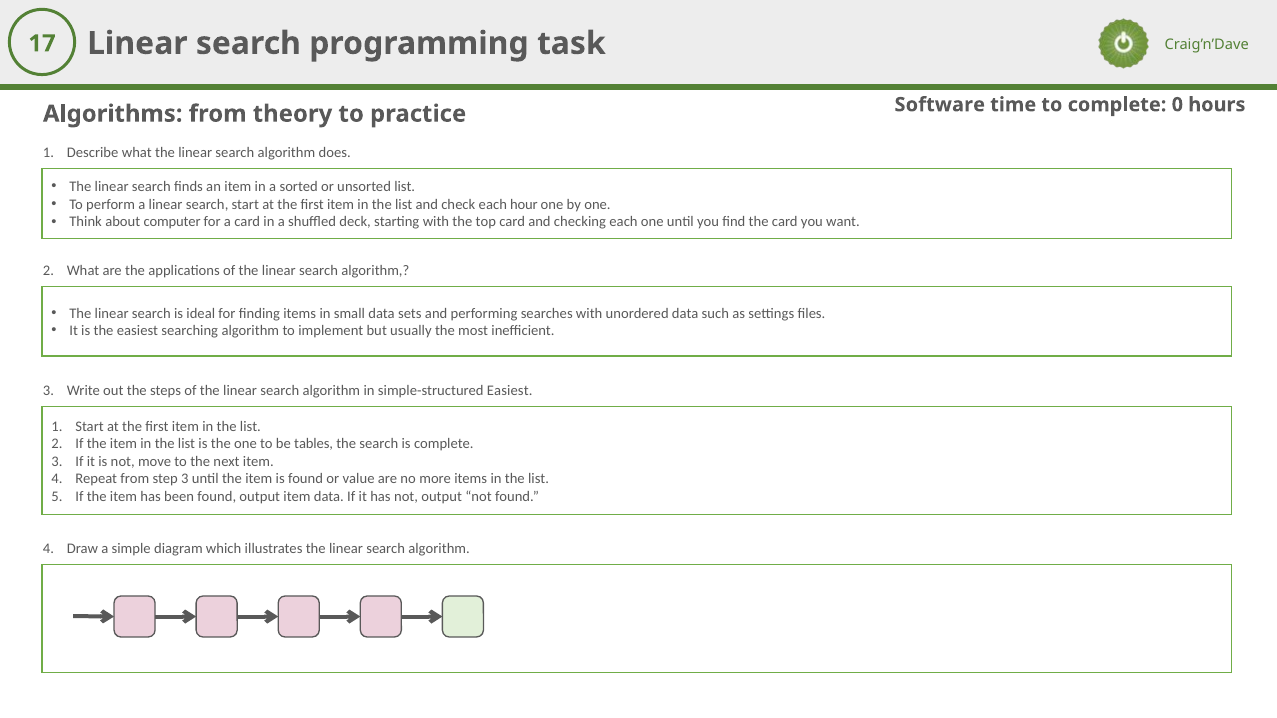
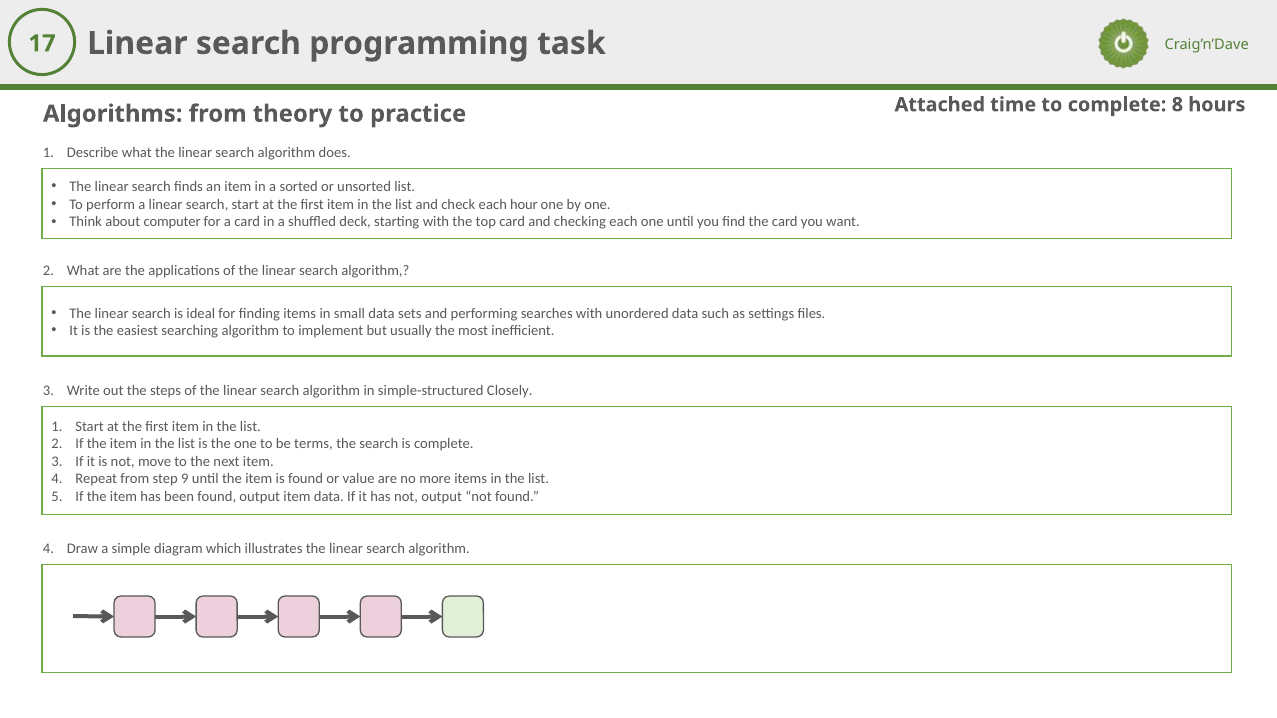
Software: Software -> Attached
0: 0 -> 8
simple-structured Easiest: Easiest -> Closely
tables: tables -> terms
step 3: 3 -> 9
